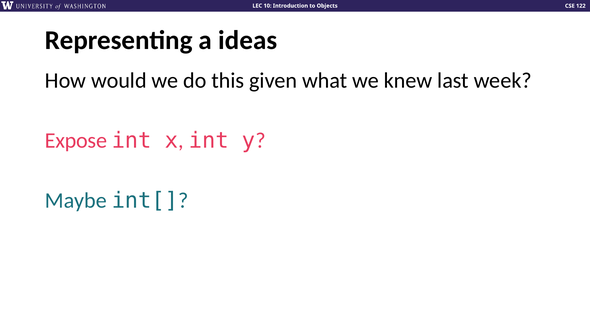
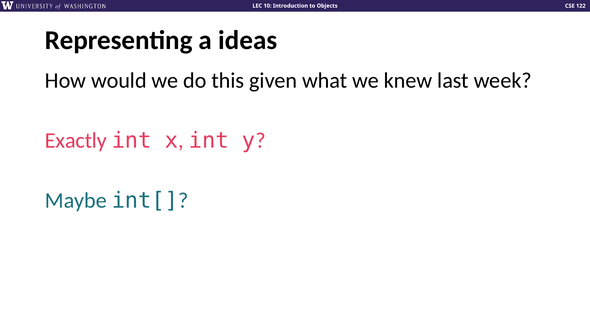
Expose: Expose -> Exactly
